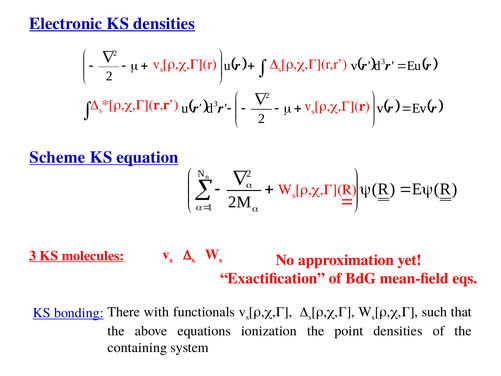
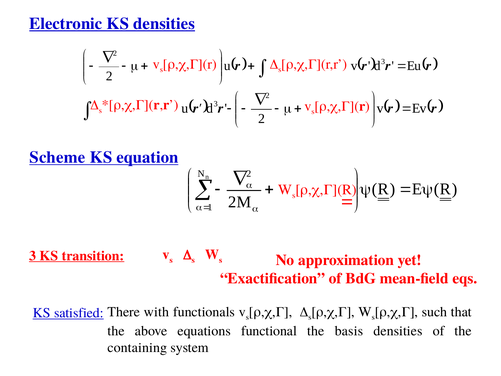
molecules: molecules -> transition
bonding: bonding -> satisfied
ionization: ionization -> functional
point: point -> basis
